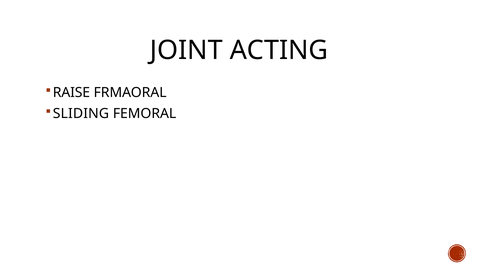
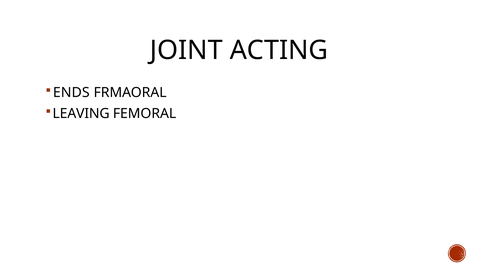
RAISE: RAISE -> ENDS
SLIDING: SLIDING -> LEAVING
